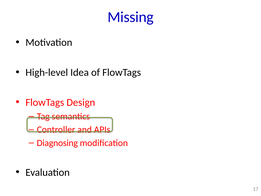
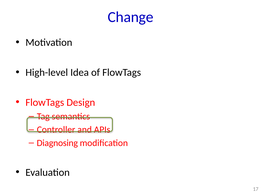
Missing: Missing -> Change
